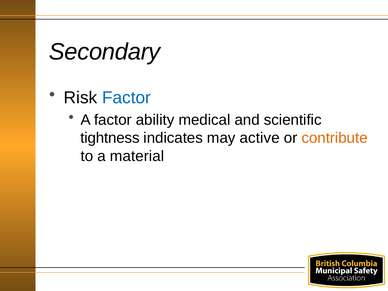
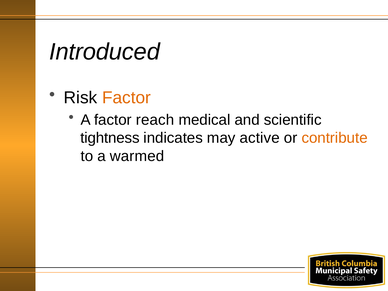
Secondary: Secondary -> Introduced
Factor at (126, 98) colour: blue -> orange
ability: ability -> reach
material: material -> warmed
